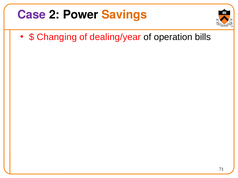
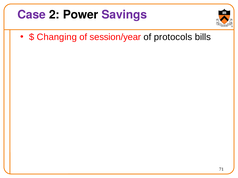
Savings colour: orange -> purple
dealing/year: dealing/year -> session/year
operation: operation -> protocols
